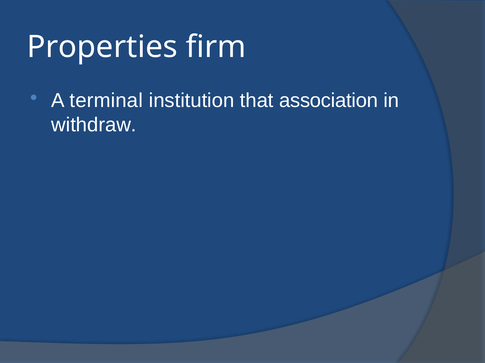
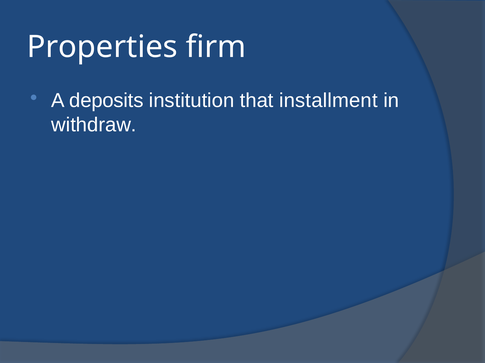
terminal: terminal -> deposits
association: association -> installment
